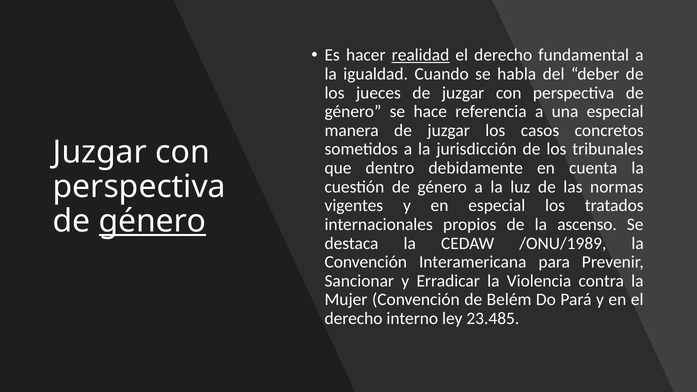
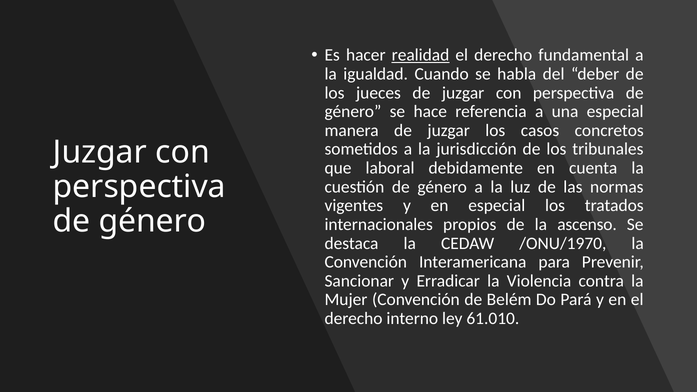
dentro: dentro -> laboral
género at (152, 221) underline: present -> none
/ONU/1989: /ONU/1989 -> /ONU/1970
23.485: 23.485 -> 61.010
